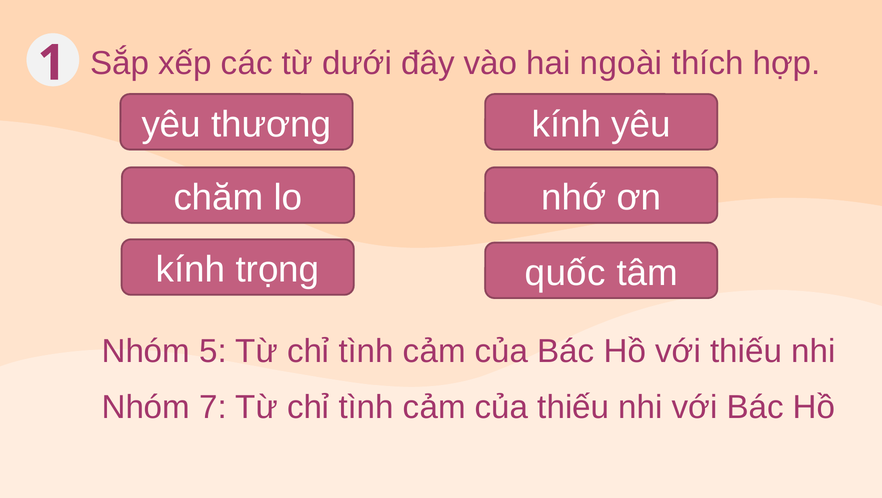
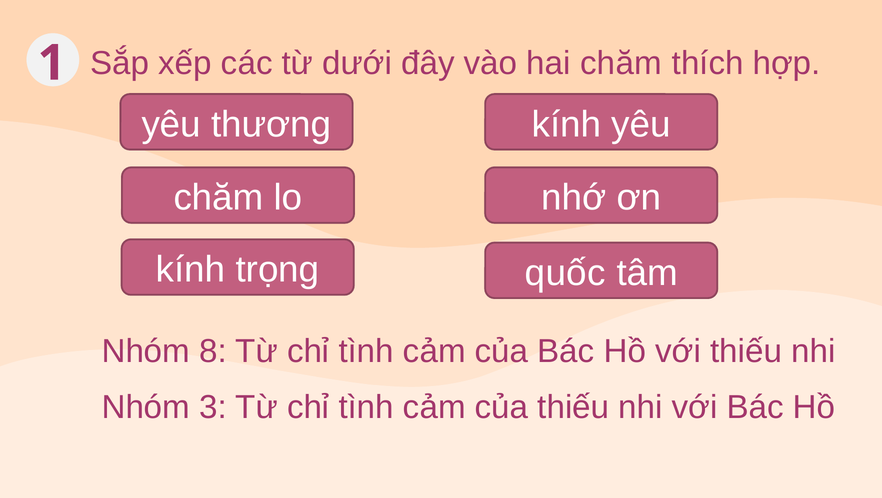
hai ngoài: ngoài -> chăm
5: 5 -> 8
7: 7 -> 3
